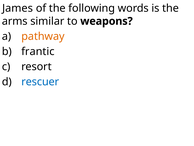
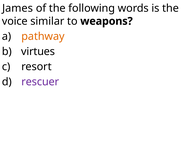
arms: arms -> voice
frantic: frantic -> virtues
rescuer colour: blue -> purple
